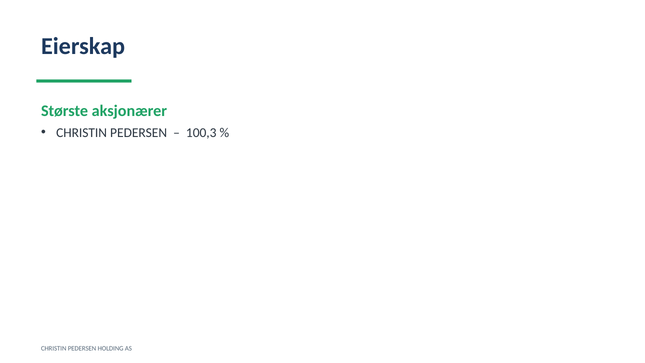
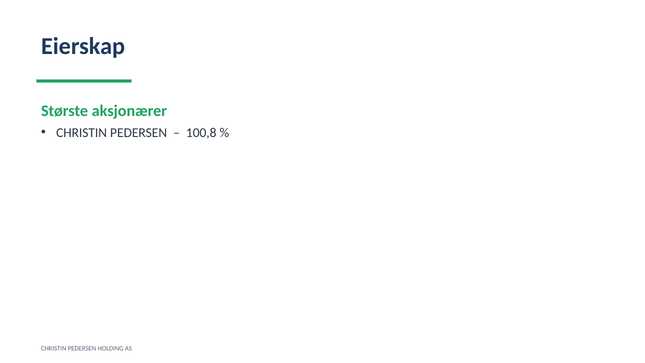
100,3: 100,3 -> 100,8
